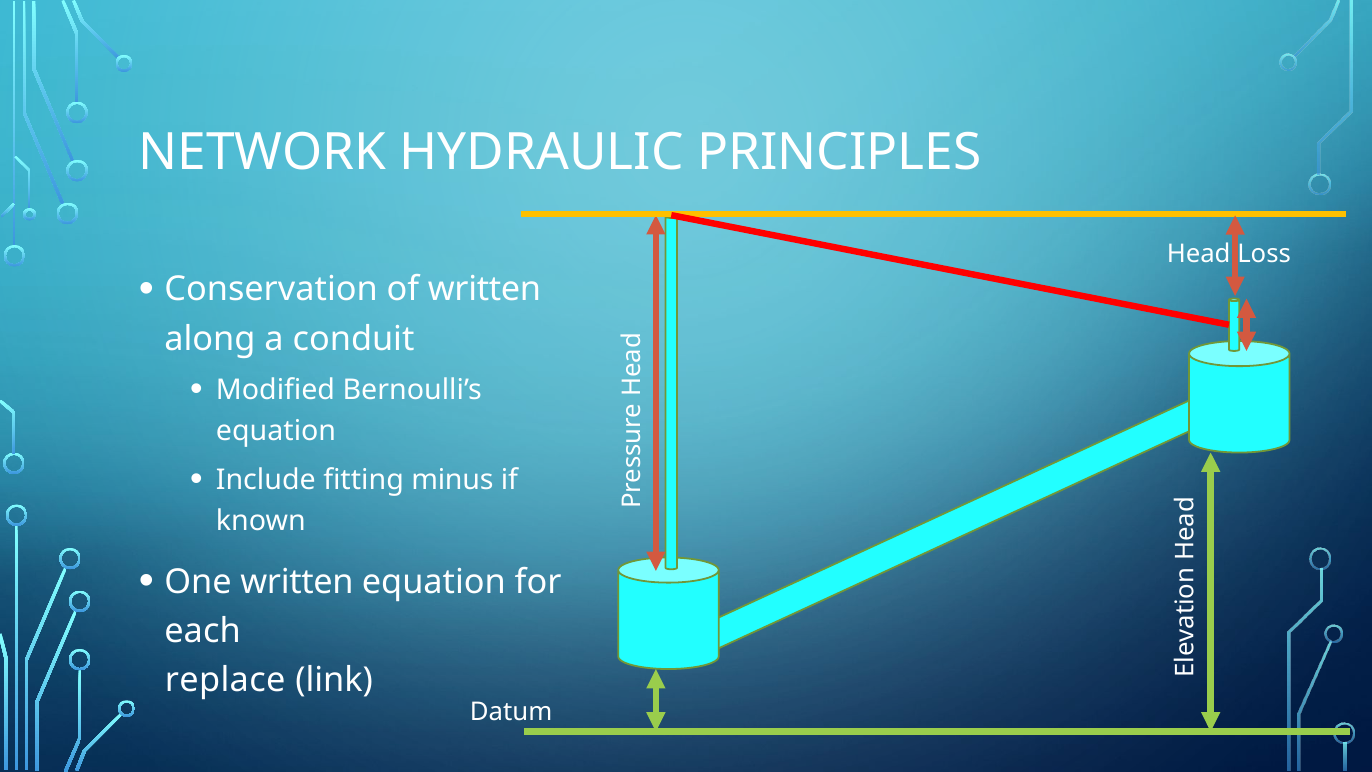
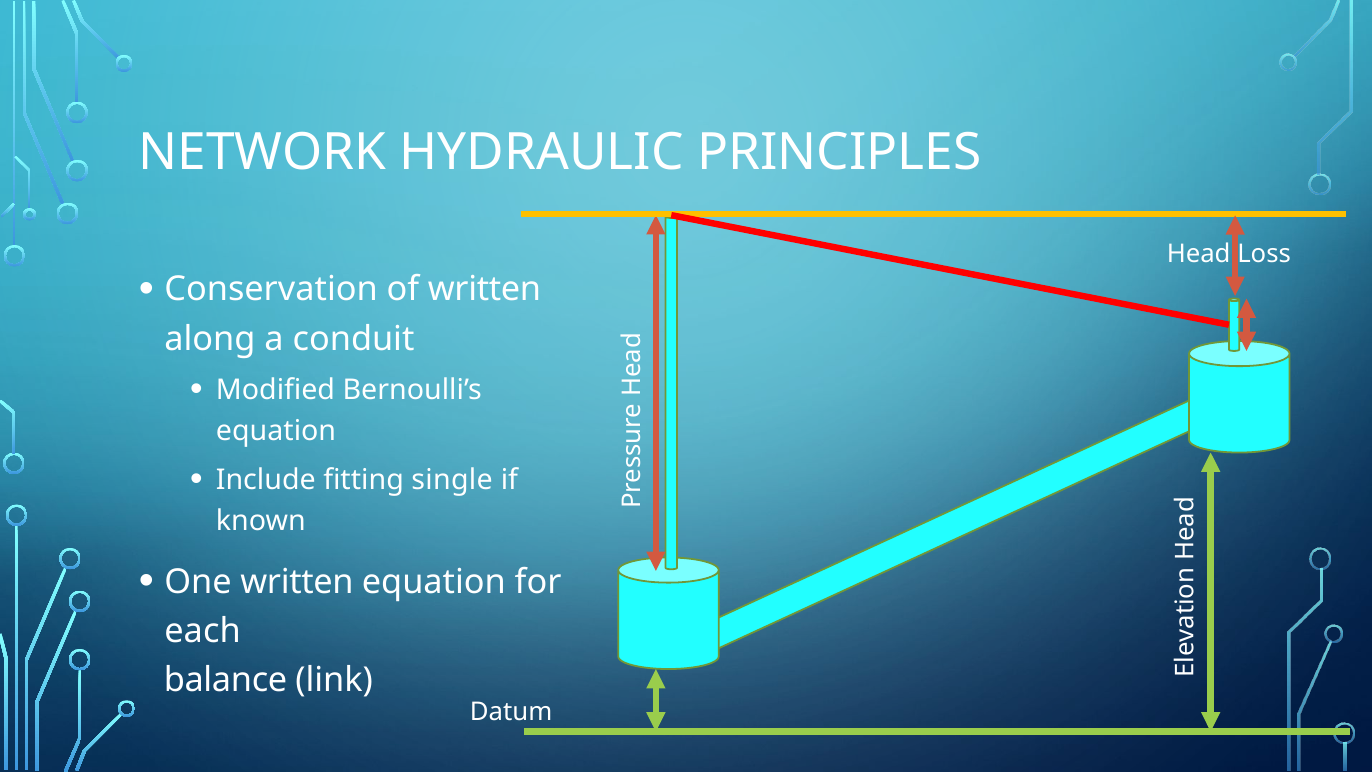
minus: minus -> single
replace: replace -> balance
